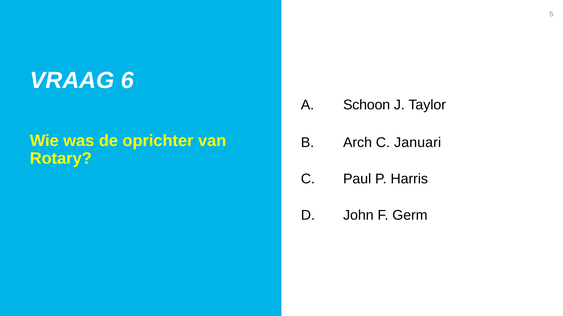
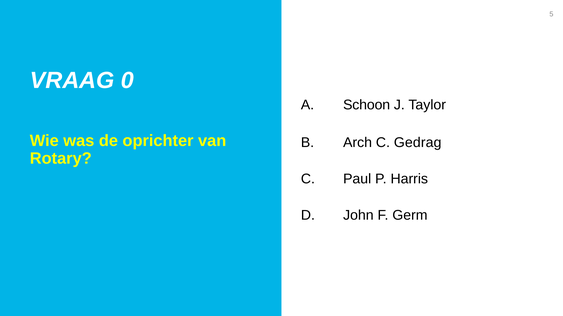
6: 6 -> 0
Januari: Januari -> Gedrag
